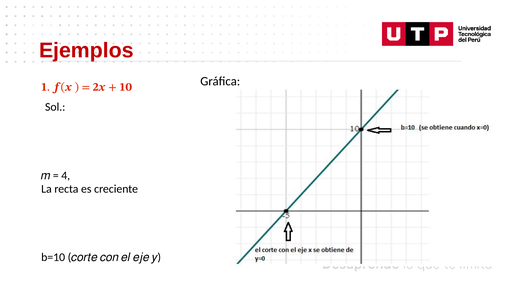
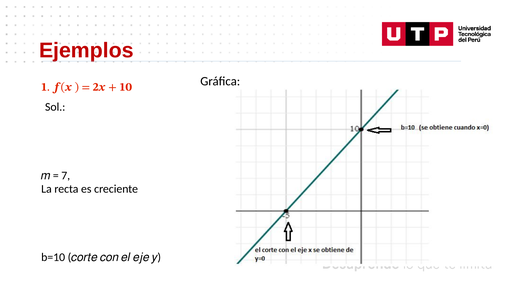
4: 4 -> 7
